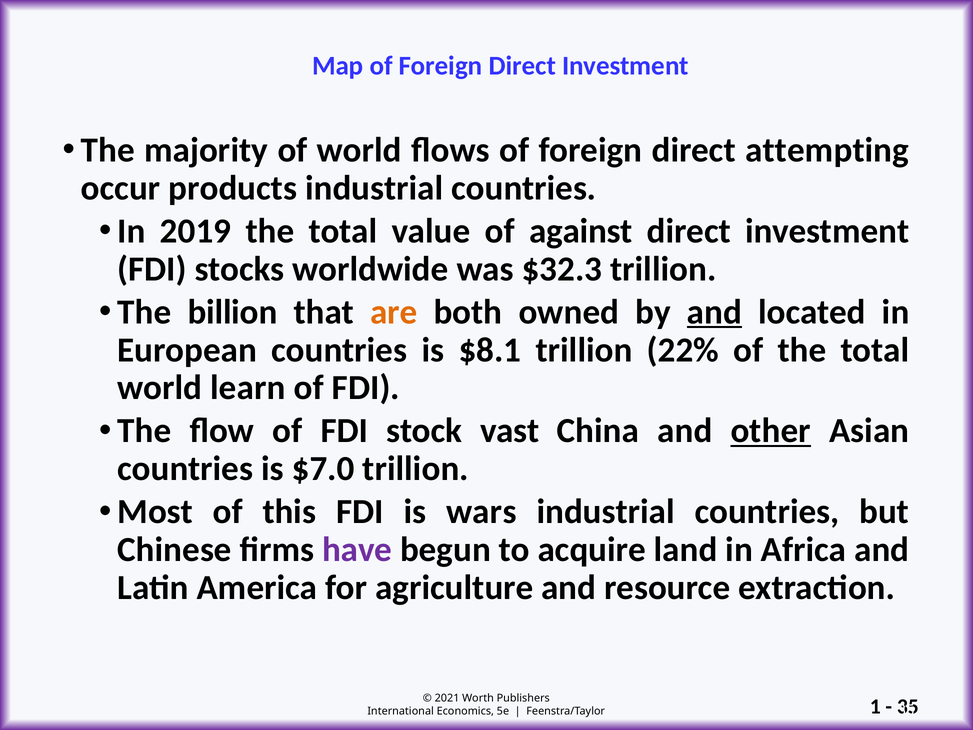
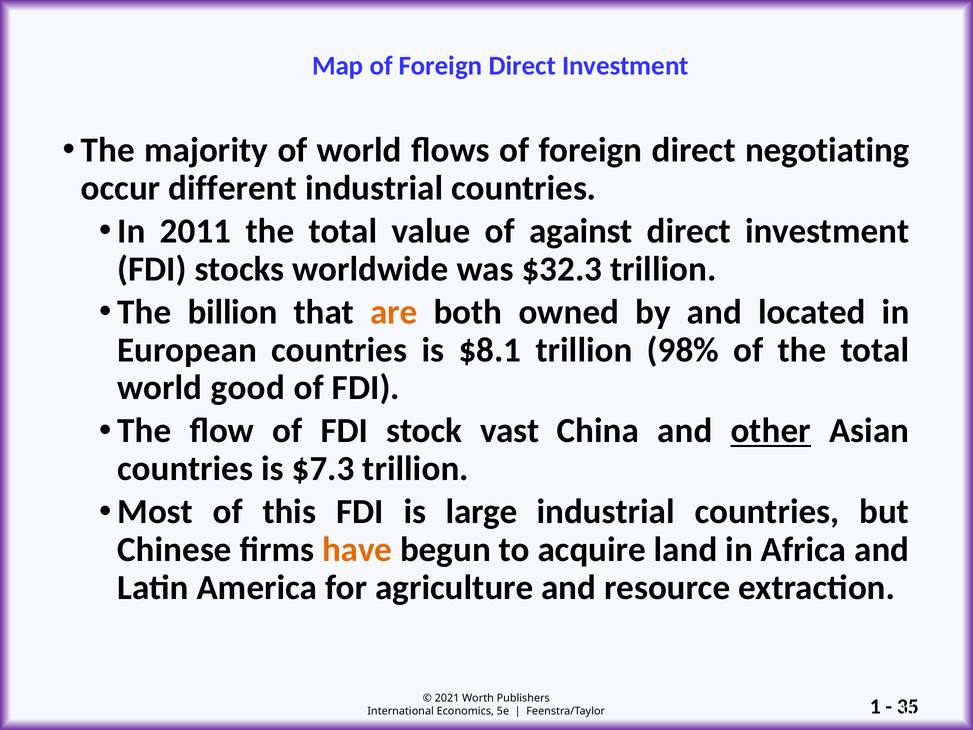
attempting: attempting -> negotiating
products: products -> different
2019: 2019 -> 2011
and at (714, 312) underline: present -> none
22%: 22% -> 98%
learn: learn -> good
$7.0: $7.0 -> $7.3
wars: wars -> large
have colour: purple -> orange
